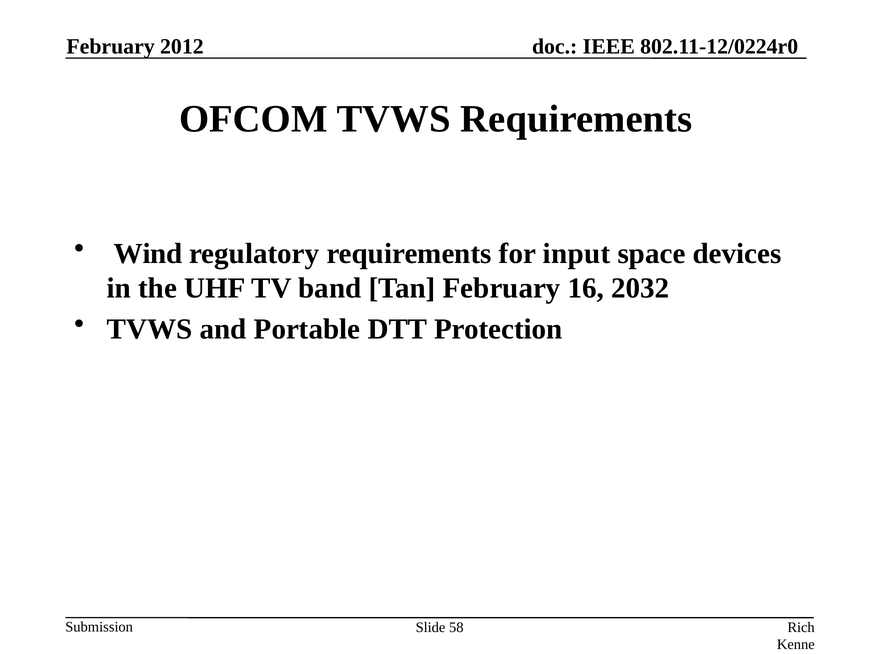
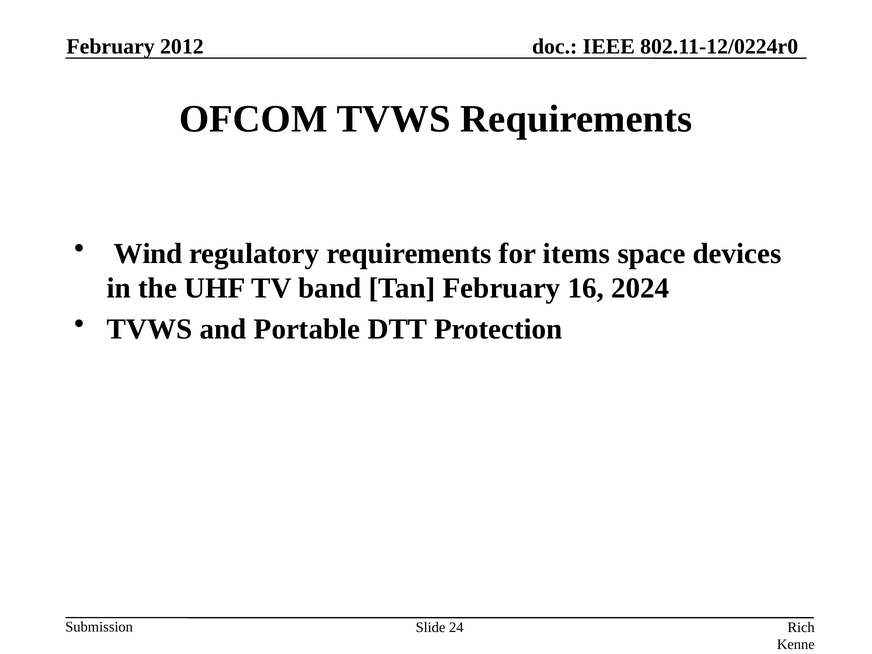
input: input -> items
2032: 2032 -> 2024
58: 58 -> 24
